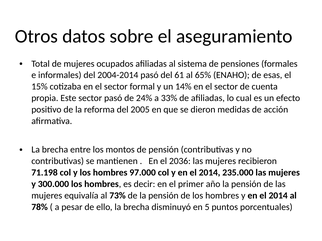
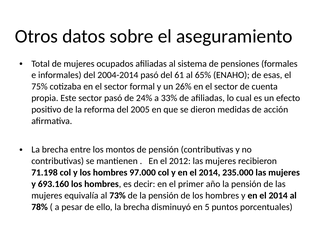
15%: 15% -> 75%
14%: 14% -> 26%
2036: 2036 -> 2012
300.000: 300.000 -> 693.160
